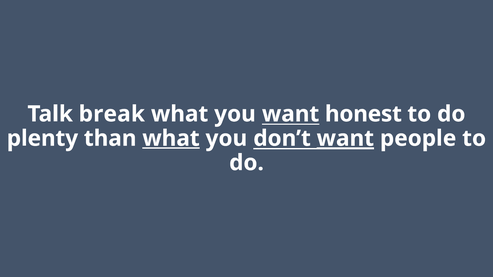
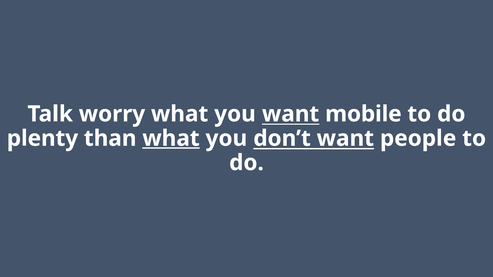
break: break -> worry
honest: honest -> mobile
want at (345, 139) underline: present -> none
